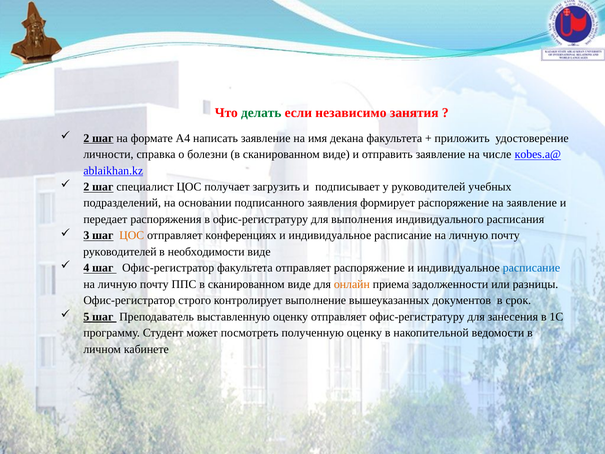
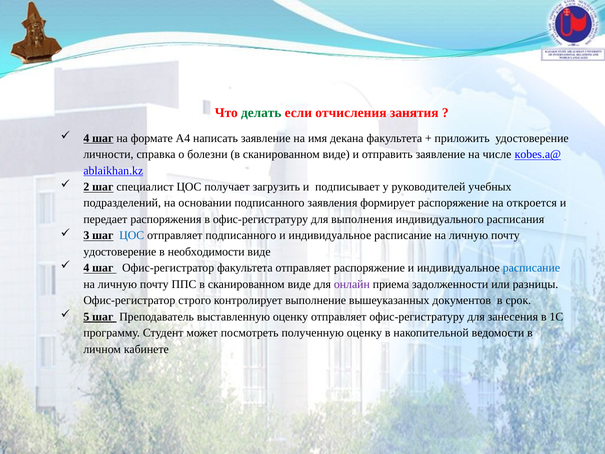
независимо: независимо -> отчисления
2 at (86, 138): 2 -> 4
на заявление: заявление -> откроется
ЦОС at (132, 235) colour: orange -> blue
отправляет конференциях: конференциях -> подписанного
руководителей at (120, 252): руководителей -> удостоверение
онлайн colour: orange -> purple
